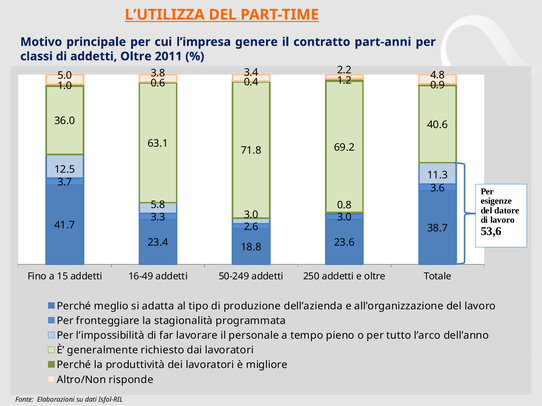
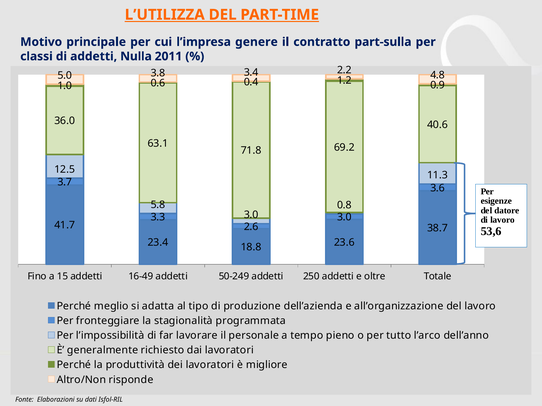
part-anni: part-anni -> part-sulla
addetti Oltre: Oltre -> Nulla
